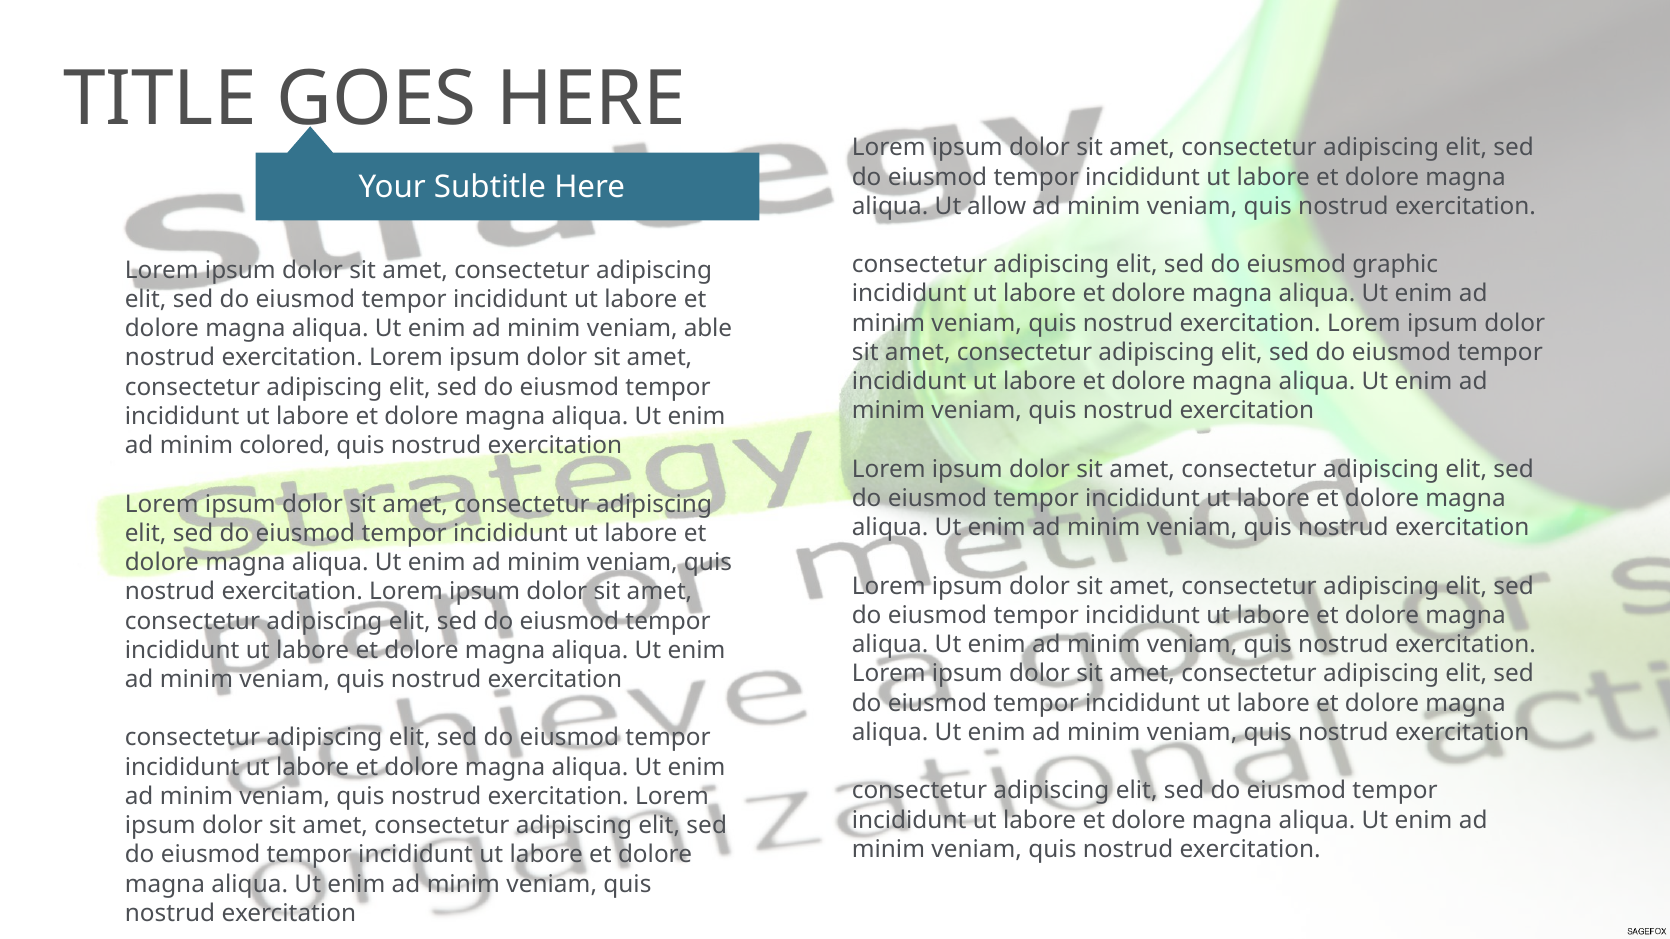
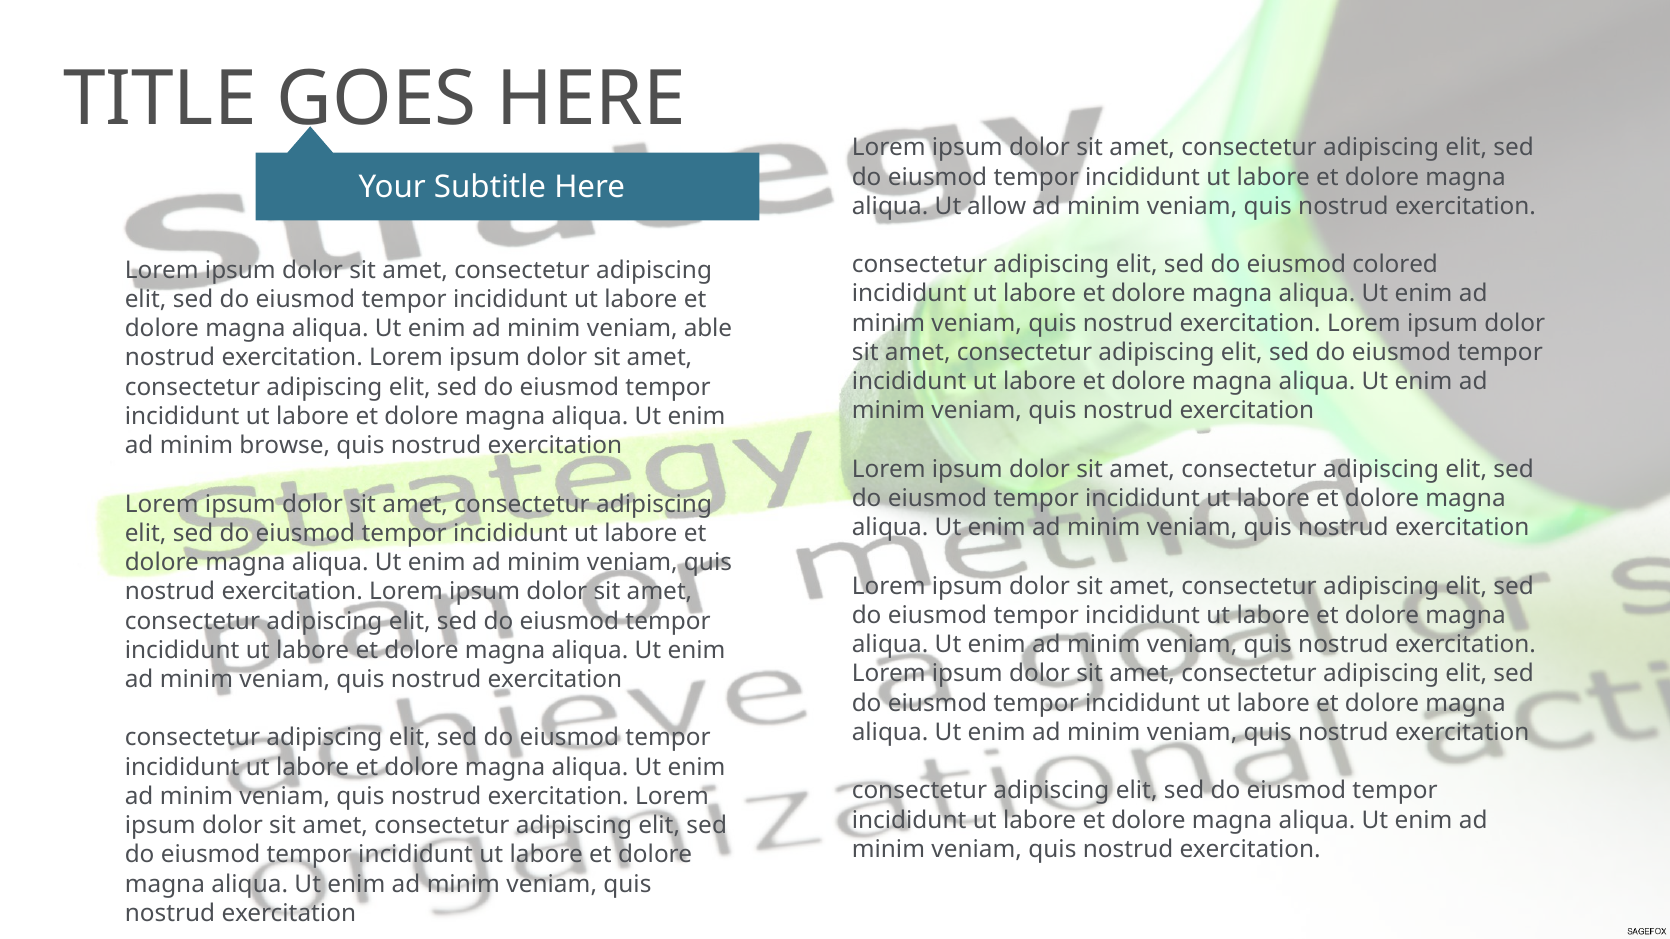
graphic: graphic -> colored
colored: colored -> browse
